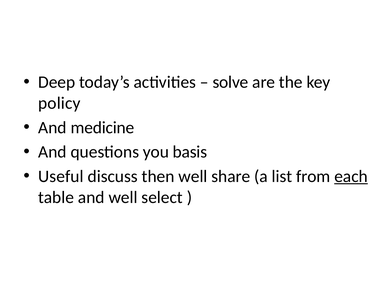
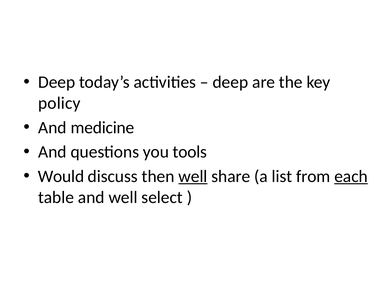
solve at (230, 82): solve -> deep
basis: basis -> tools
Useful: Useful -> Would
well at (193, 176) underline: none -> present
